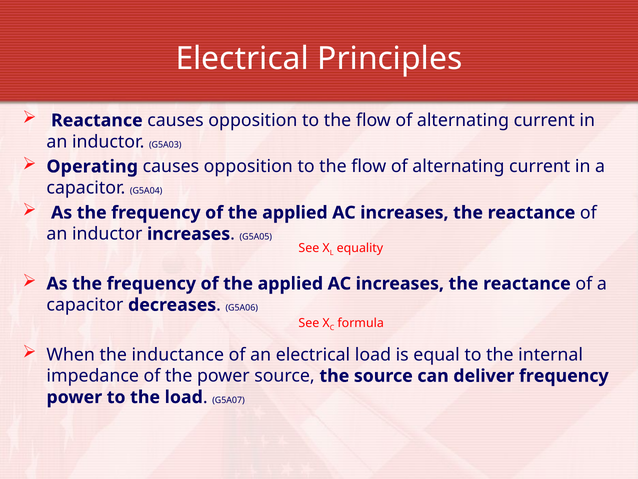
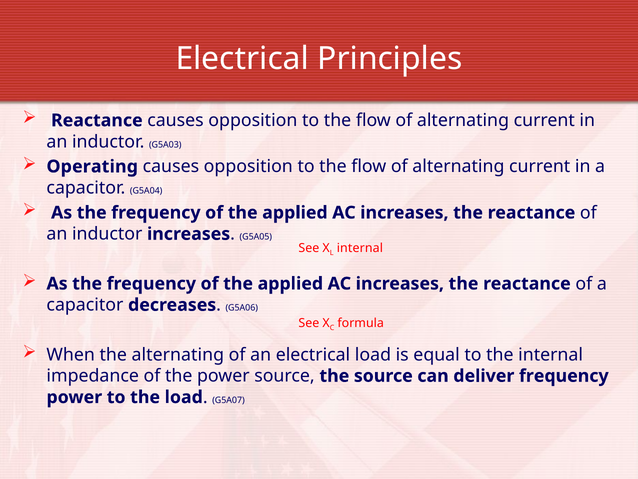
equality at (360, 248): equality -> internal
the inductance: inductance -> alternating
